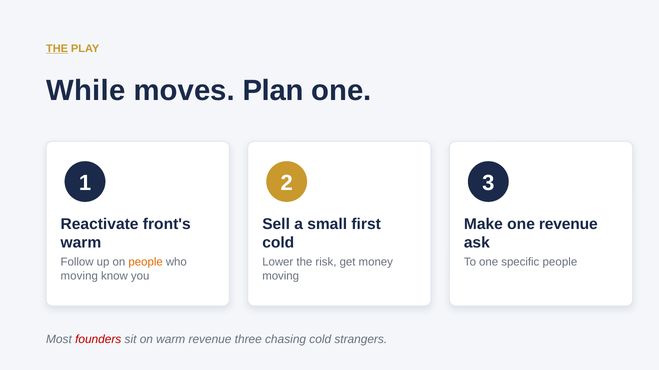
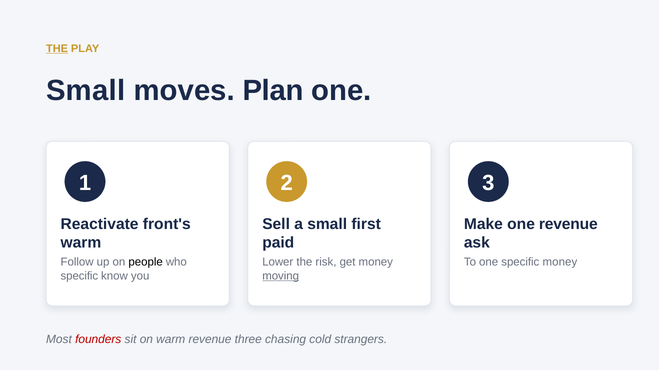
While at (86, 91): While -> Small
cold at (278, 243): cold -> paid
people at (146, 263) colour: orange -> black
specific people: people -> money
moving at (79, 276): moving -> specific
moving at (281, 276) underline: none -> present
